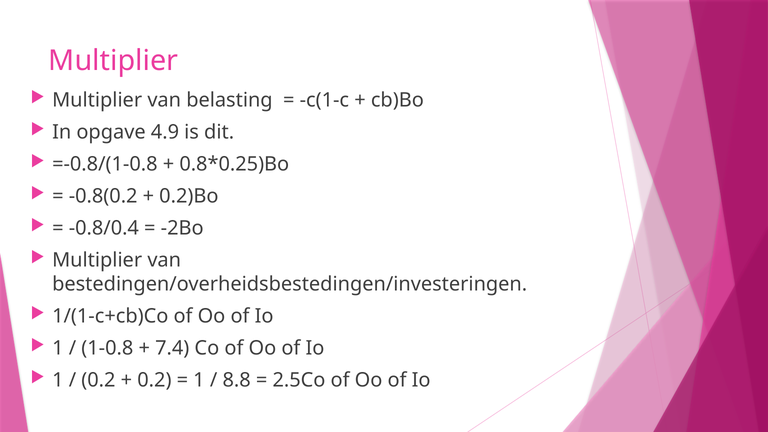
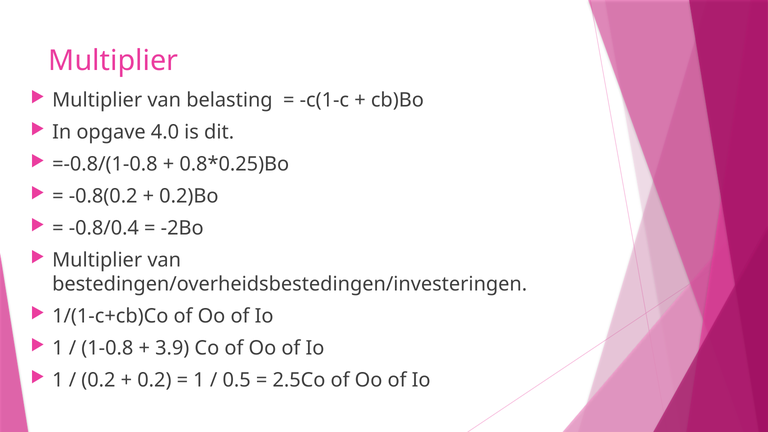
4.9: 4.9 -> 4.0
7.4: 7.4 -> 3.9
8.8: 8.8 -> 0.5
